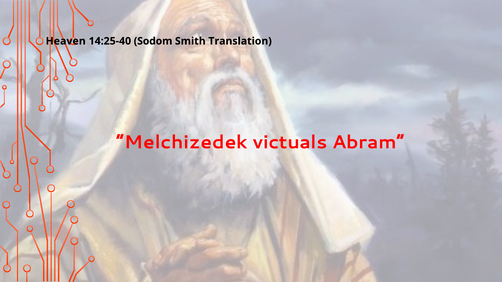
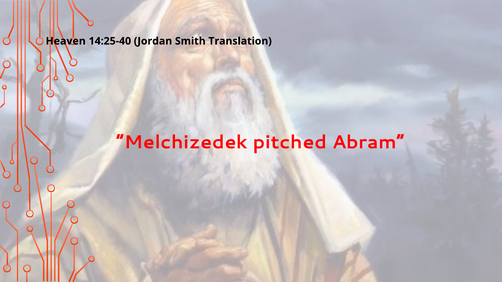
Sodom: Sodom -> Jordan
victuals: victuals -> pitched
